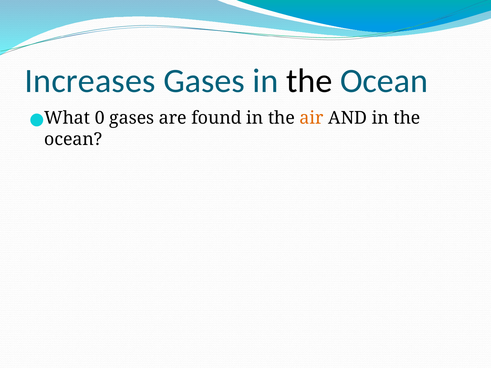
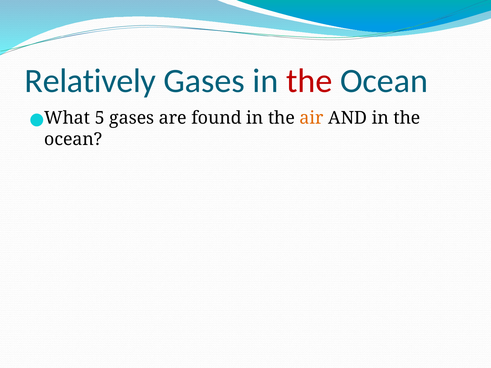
Increases: Increases -> Relatively
the at (309, 81) colour: black -> red
0: 0 -> 5
